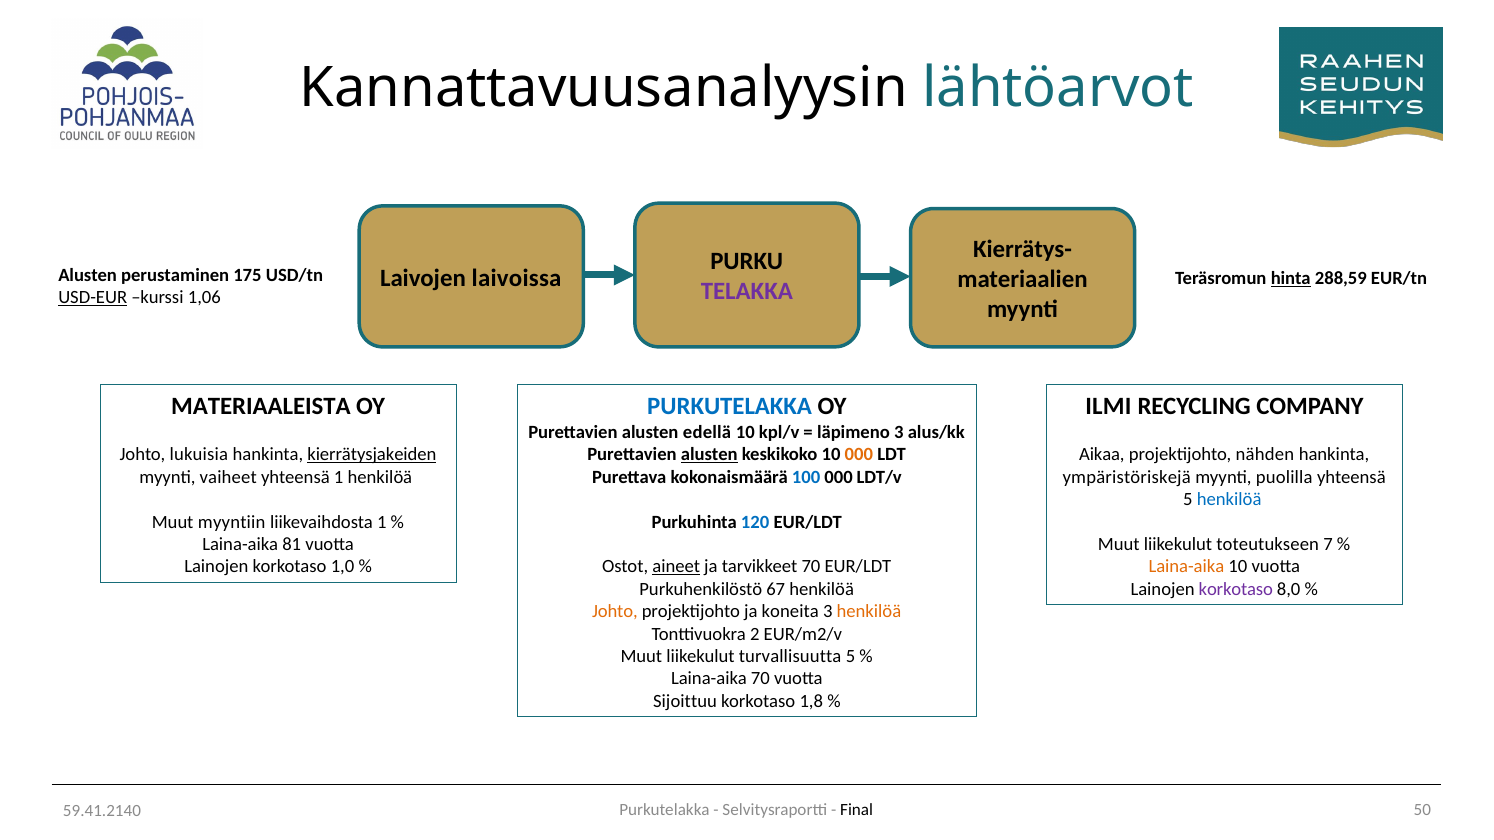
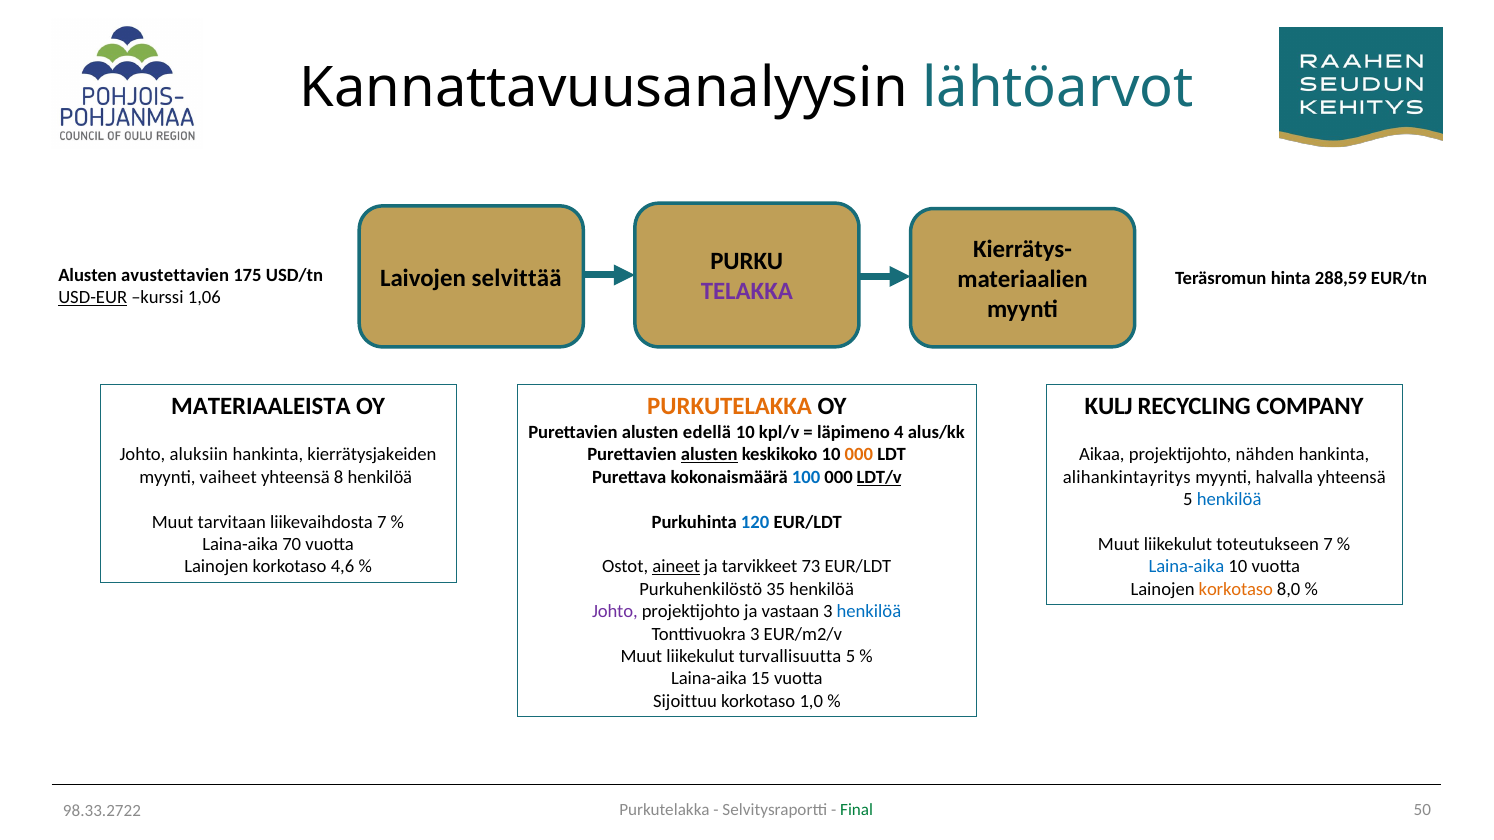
perustaminen: perustaminen -> avustettavien
laivoissa: laivoissa -> selvittää
hinta underline: present -> none
PURKUTELAKKA at (730, 407) colour: blue -> orange
ILMI: ILMI -> KULJ
läpimeno 3: 3 -> 4
lukuisia: lukuisia -> aluksiin
kierrätysjakeiden underline: present -> none
yhteensä 1: 1 -> 8
LDT/v underline: none -> present
ympäristöriskejä: ympäristöriskejä -> alihankintayritys
puolilla: puolilla -> halvalla
myyntiin: myyntiin -> tarvitaan
liikevaihdosta 1: 1 -> 7
81: 81 -> 70
1,0: 1,0 -> 4,6
tarvikkeet 70: 70 -> 73
Laina-aika at (1186, 567) colour: orange -> blue
67: 67 -> 35
korkotaso at (1236, 589) colour: purple -> orange
Johto at (615, 612) colour: orange -> purple
koneita: koneita -> vastaan
henkilöä at (869, 612) colour: orange -> blue
Tonttivuokra 2: 2 -> 3
Laina-aika 70: 70 -> 15
1,8: 1,8 -> 1,0
Final colour: black -> green
59.41.2140: 59.41.2140 -> 98.33.2722
